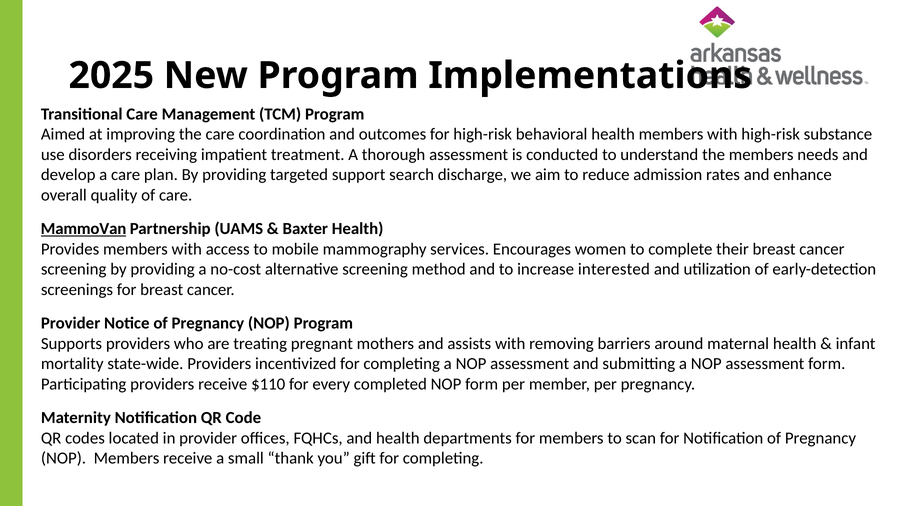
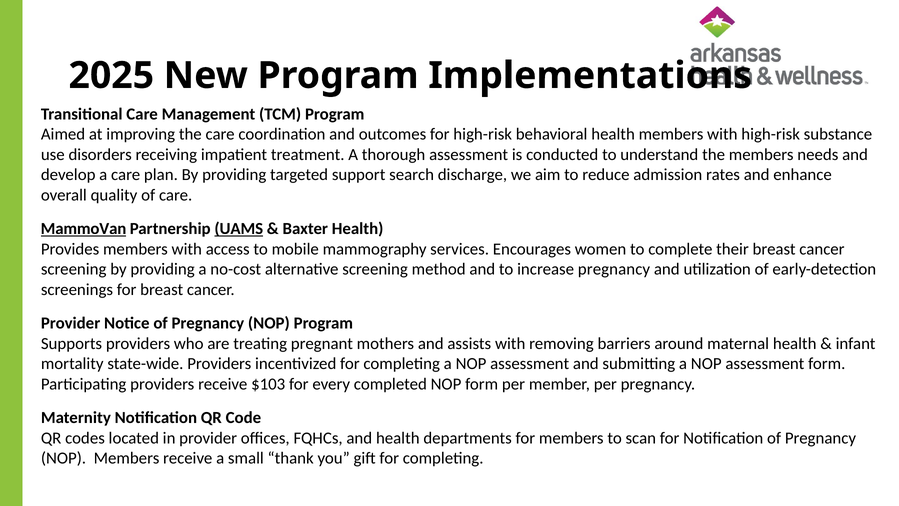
UAMS underline: none -> present
increase interested: interested -> pregnancy
$110: $110 -> $103
